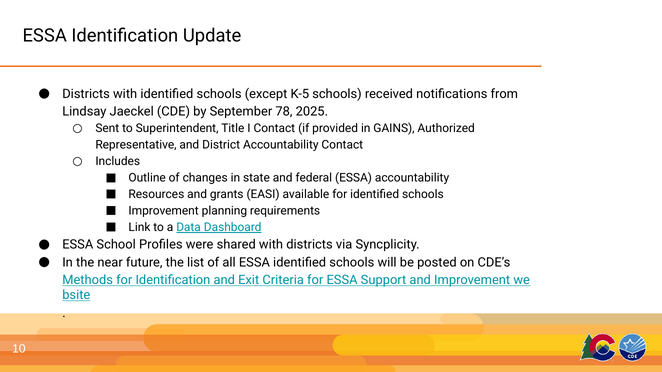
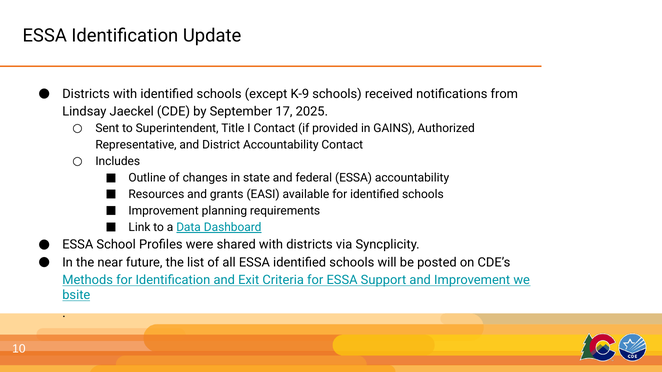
K-5: K-5 -> K-9
78: 78 -> 17
